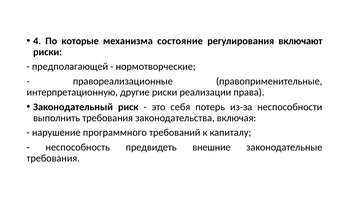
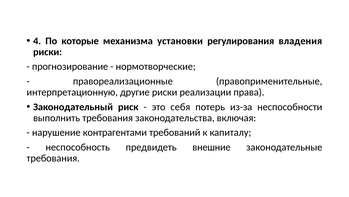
состояние: состояние -> установки
включают: включают -> владения
предполагающей: предполагающей -> прогнозирование
программного: программного -> контрагентами
